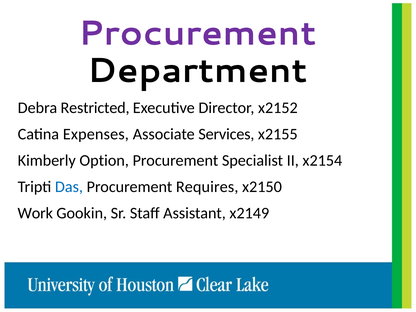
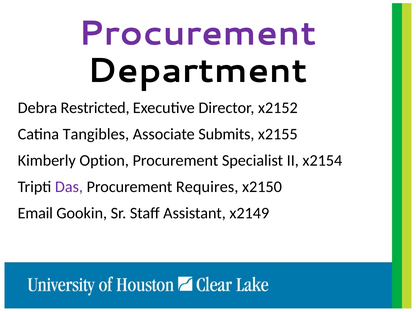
Expenses: Expenses -> Tangibles
Services: Services -> Submits
Das colour: blue -> purple
Work: Work -> Email
